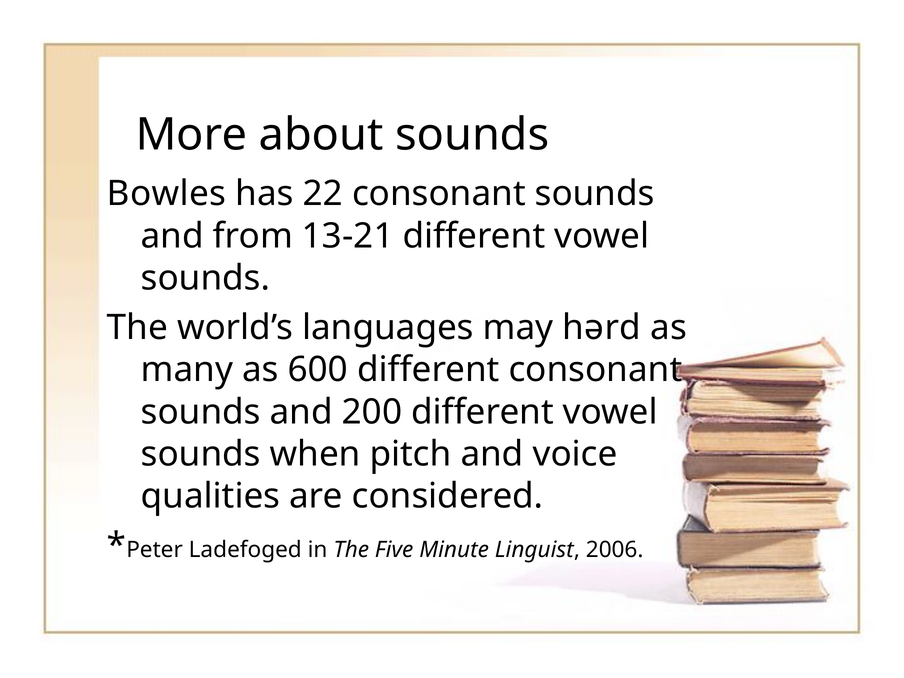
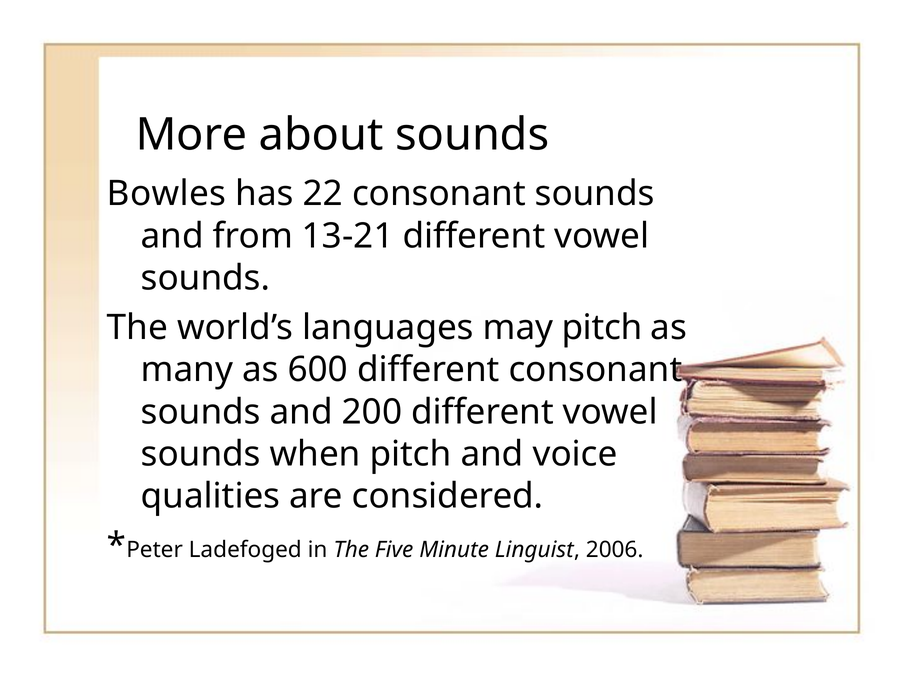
may hərd: hərd -> pitch
